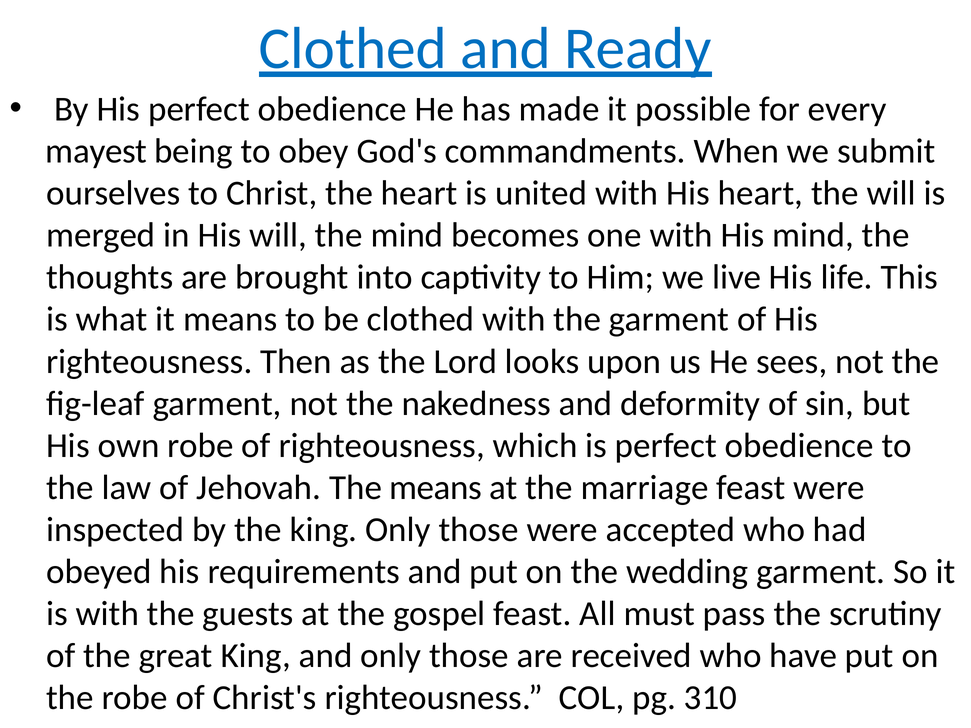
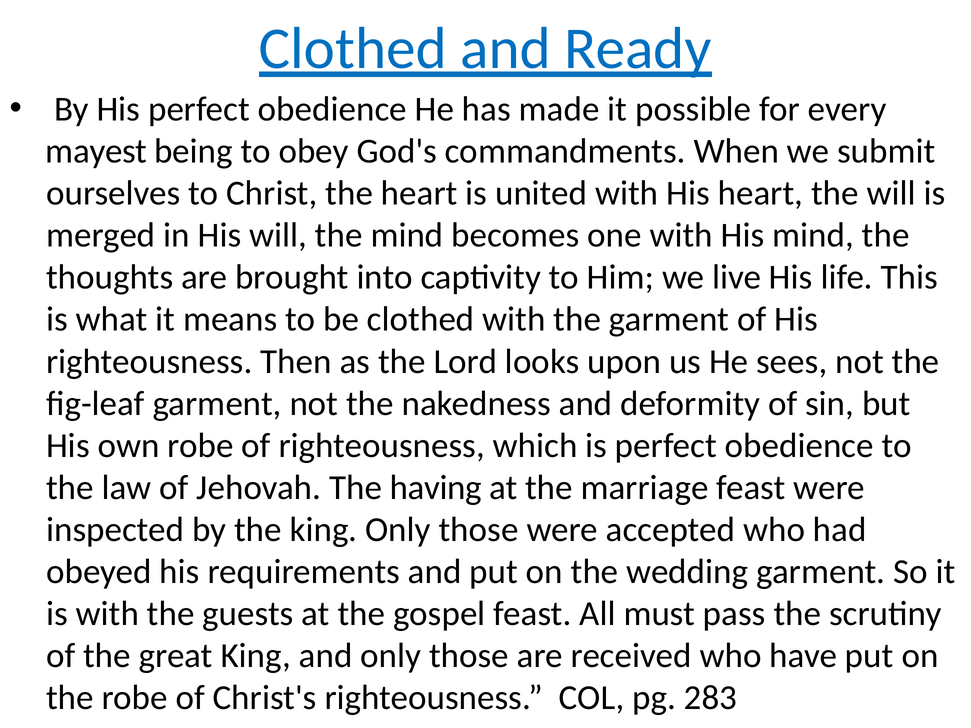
The means: means -> having
310: 310 -> 283
